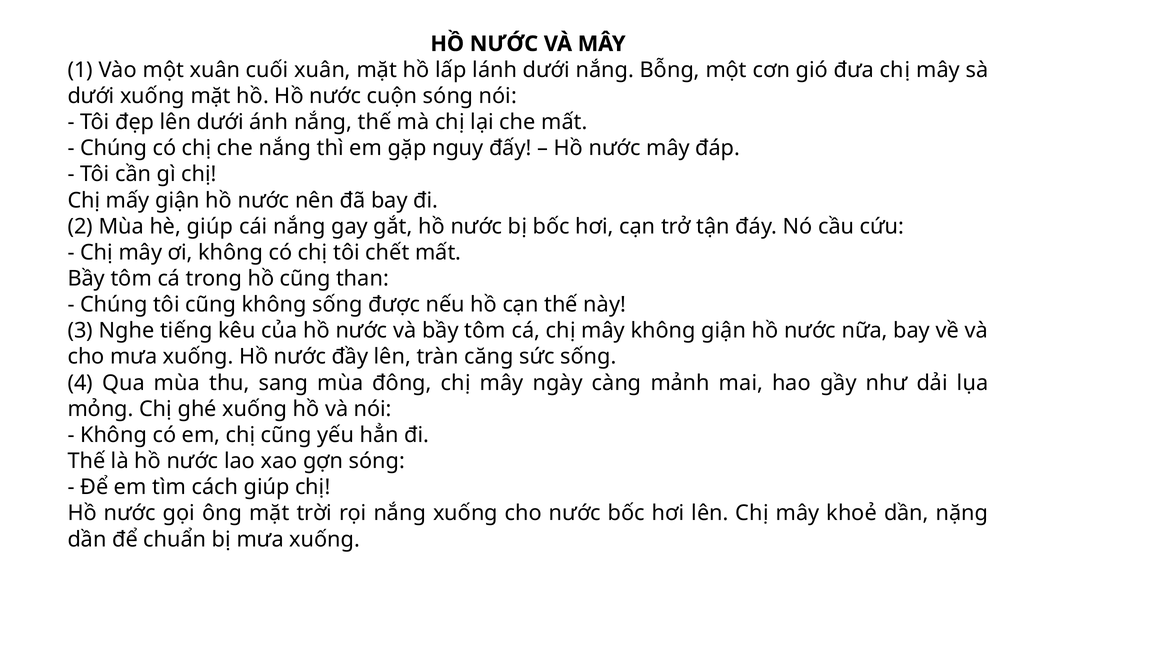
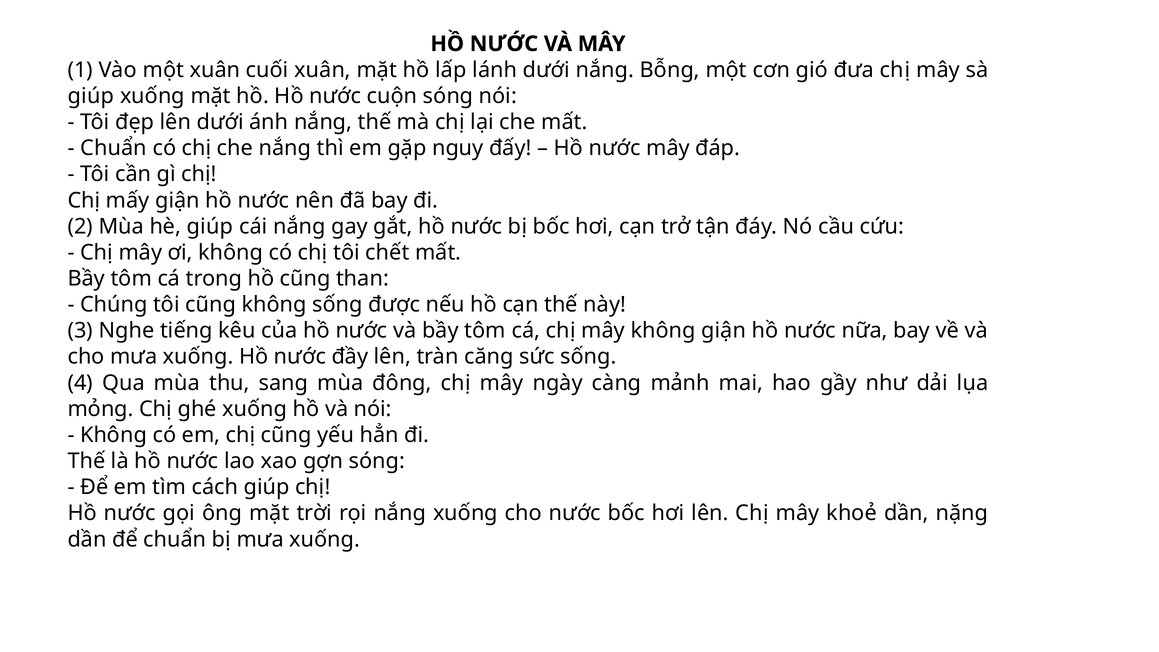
dưới at (91, 96): dưới -> giúp
Chúng at (114, 148): Chúng -> Chuẩn
